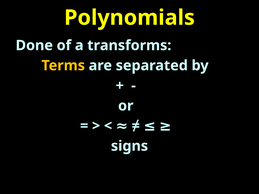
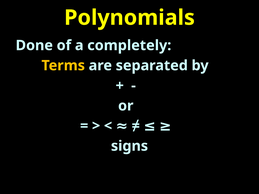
transforms: transforms -> completely
